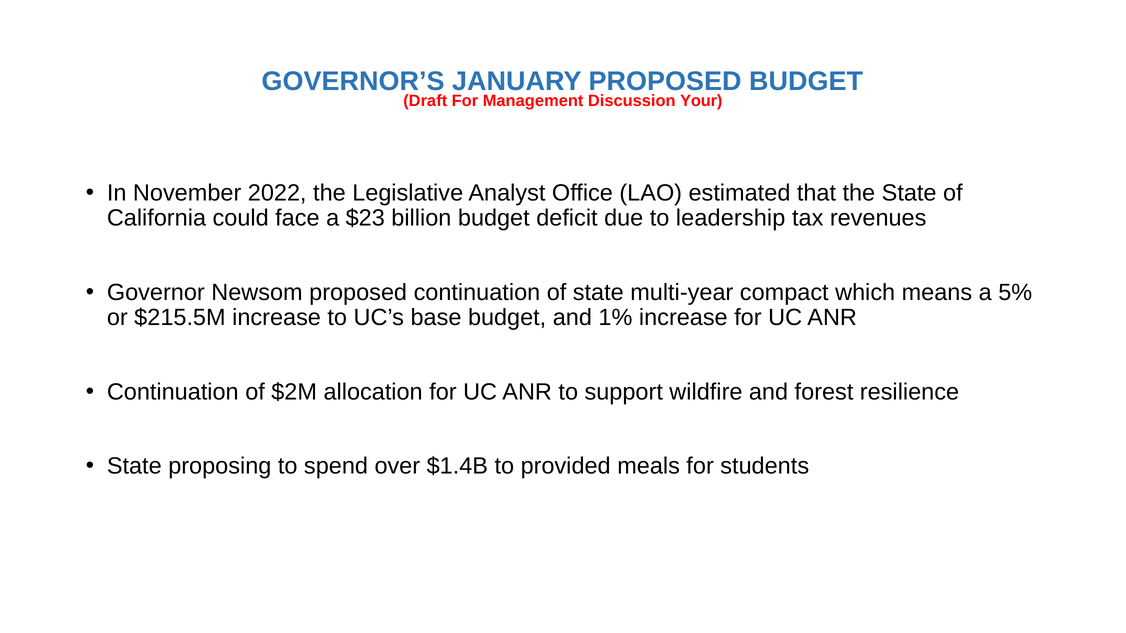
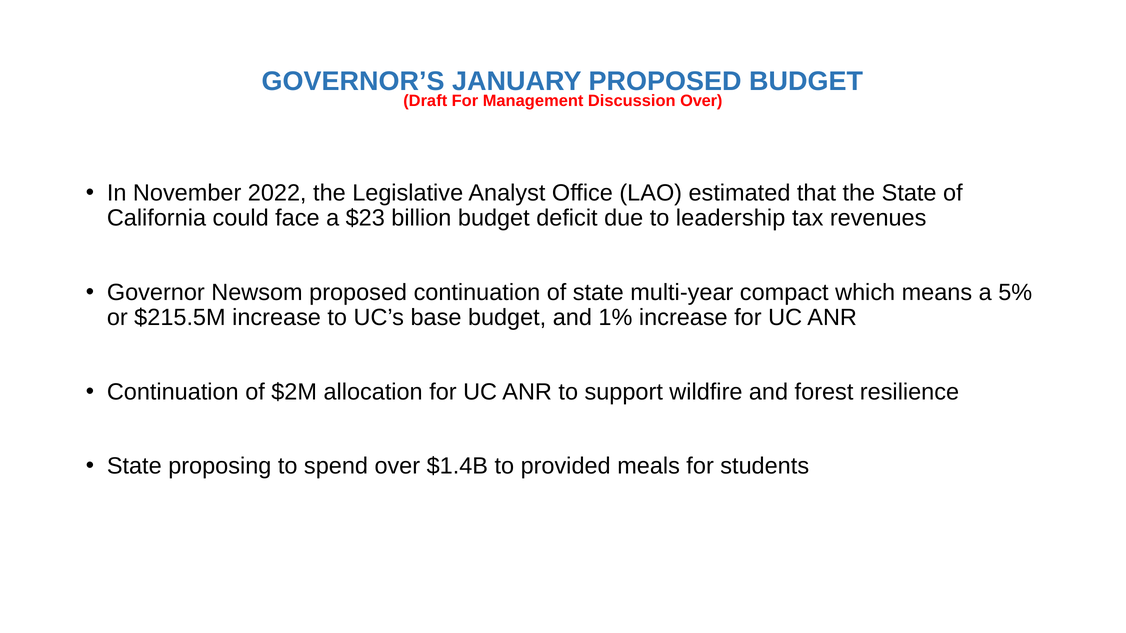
Discussion Your: Your -> Over
